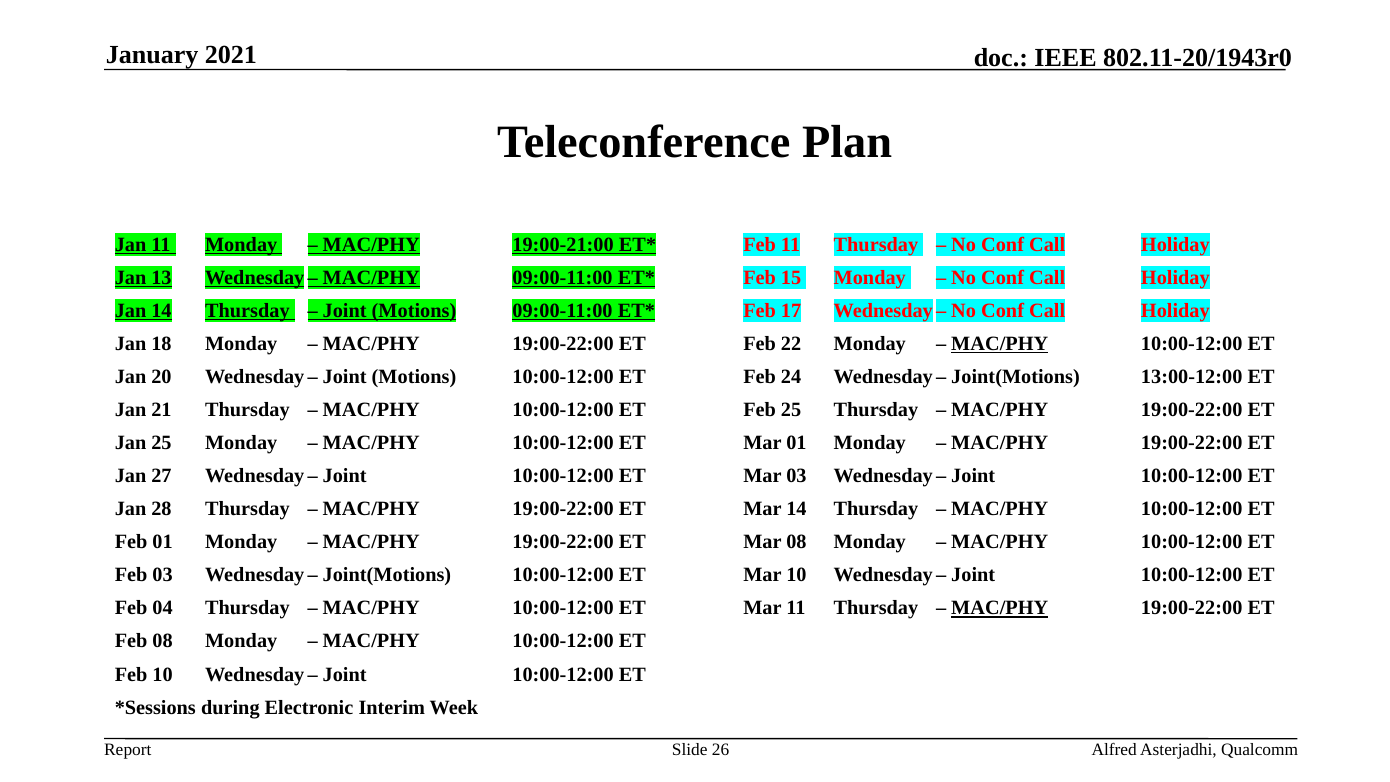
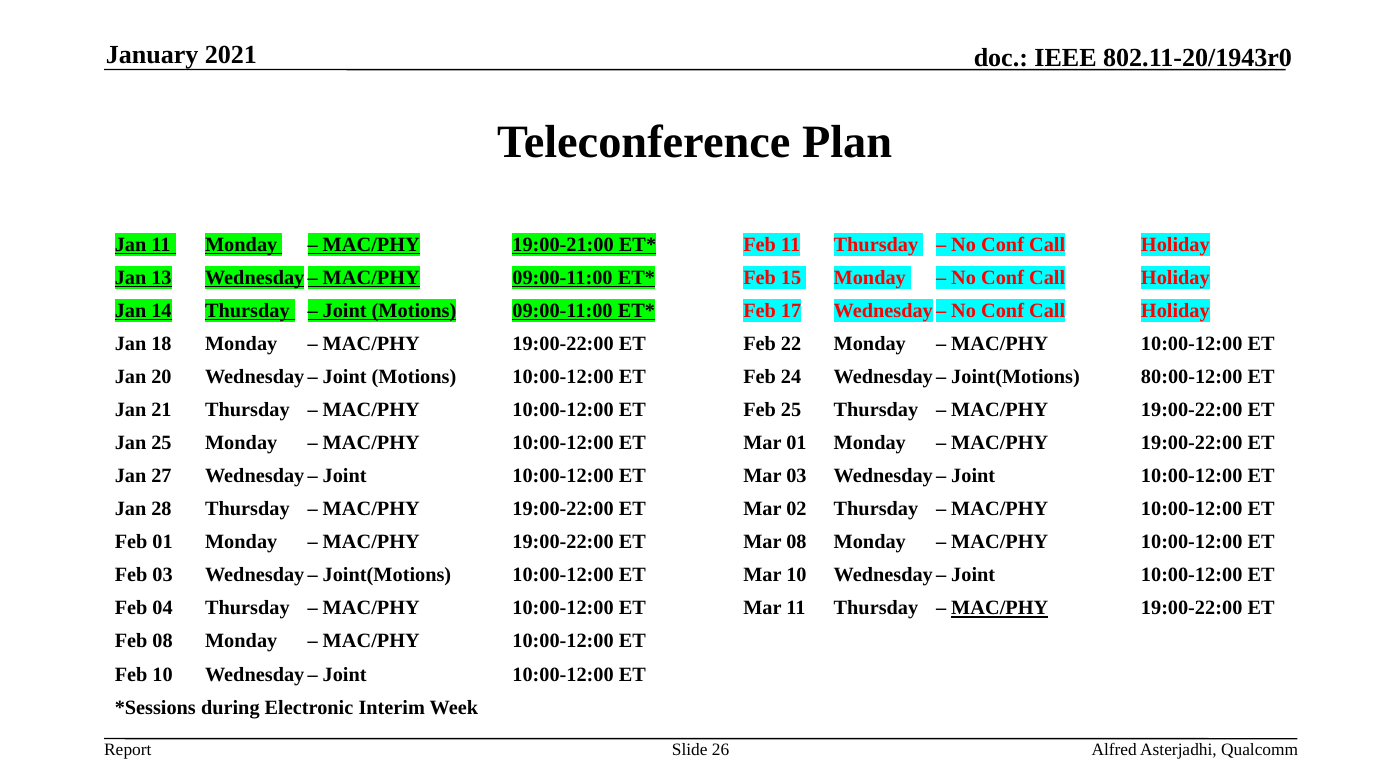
MAC/PHY at (1000, 344) underline: present -> none
13:00-12:00: 13:00-12:00 -> 80:00-12:00
Mar 14: 14 -> 02
